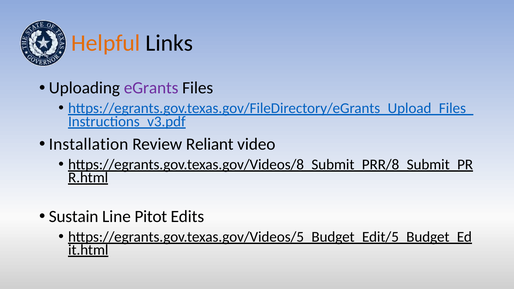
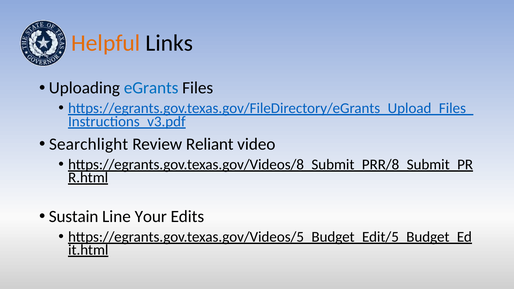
eGrants colour: purple -> blue
Installation: Installation -> Searchlight
Pitot: Pitot -> Your
